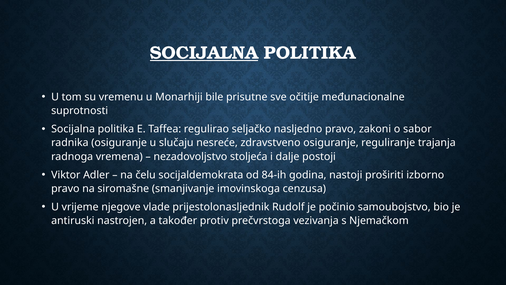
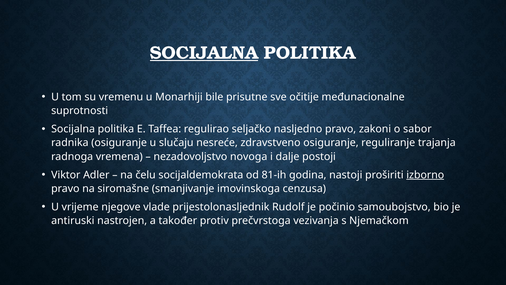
stoljeća: stoljeća -> novoga
84-ih: 84-ih -> 81-ih
izborno underline: none -> present
